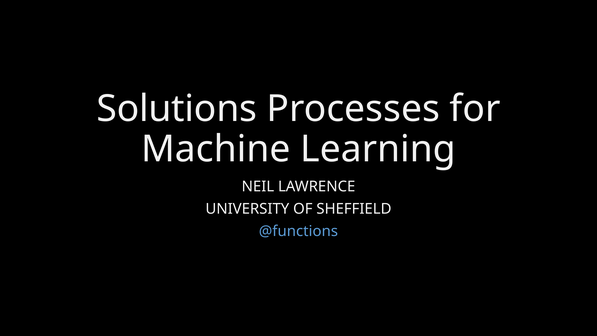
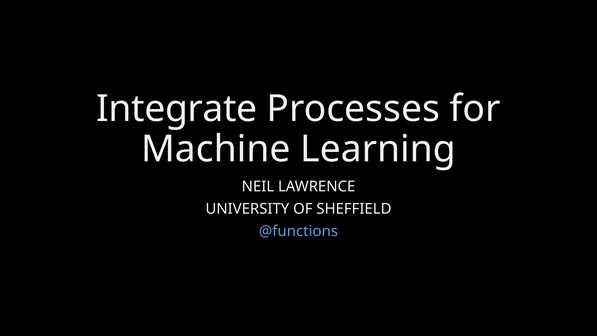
Solutions: Solutions -> Integrate
